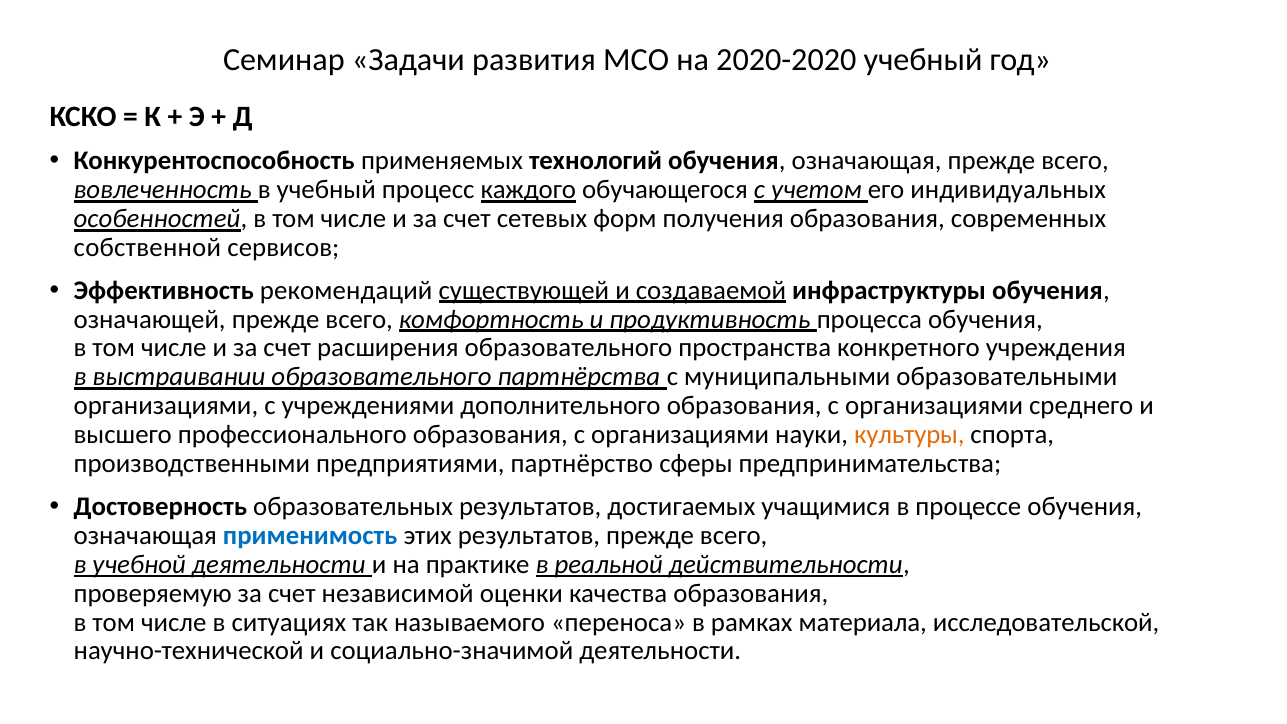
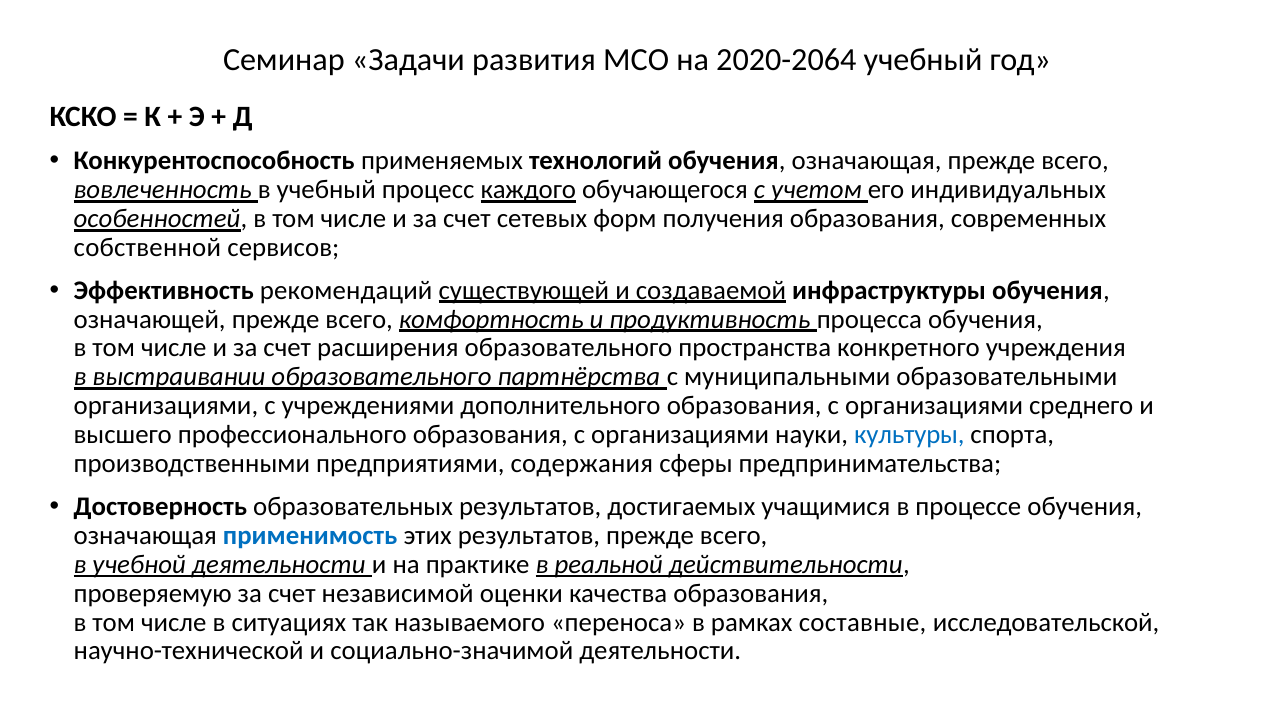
2020-2020: 2020-2020 -> 2020-2064
культуры colour: orange -> blue
партнёрство: партнёрство -> содержания
материала: материала -> составные
